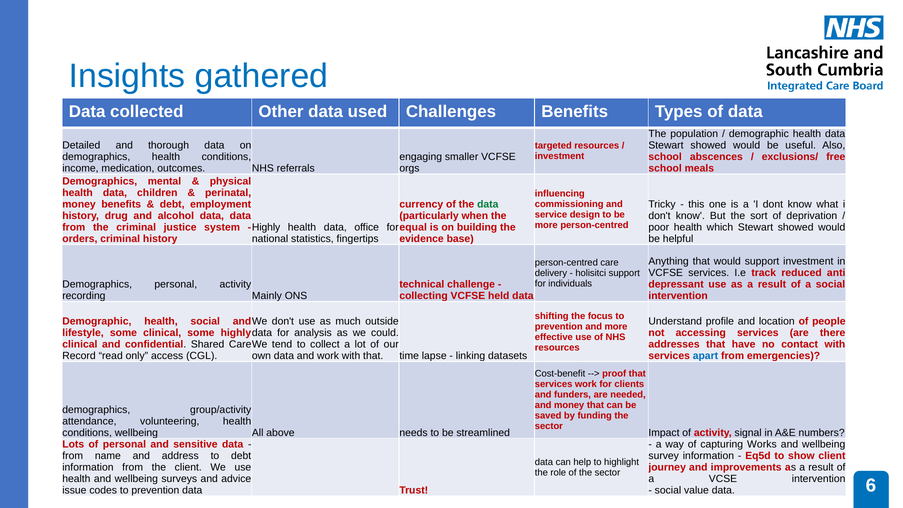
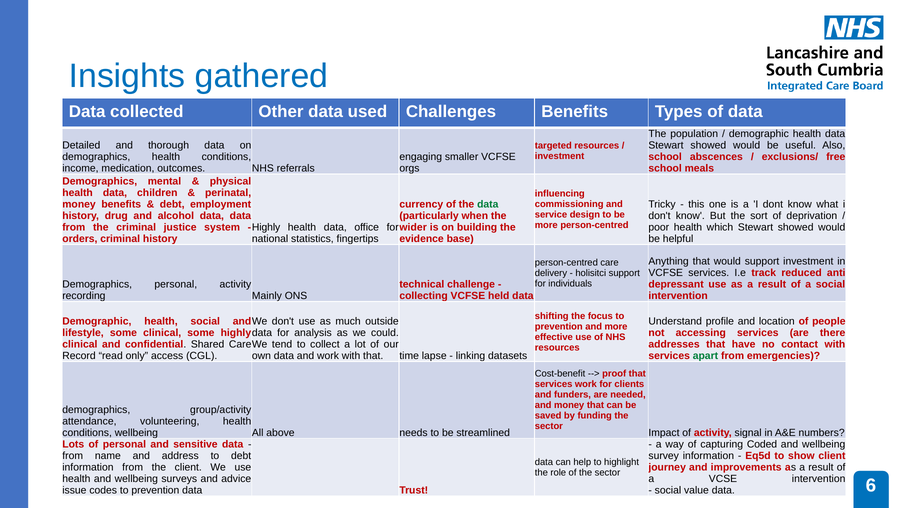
equal: equal -> wider
apart colour: blue -> green
Works: Works -> Coded
